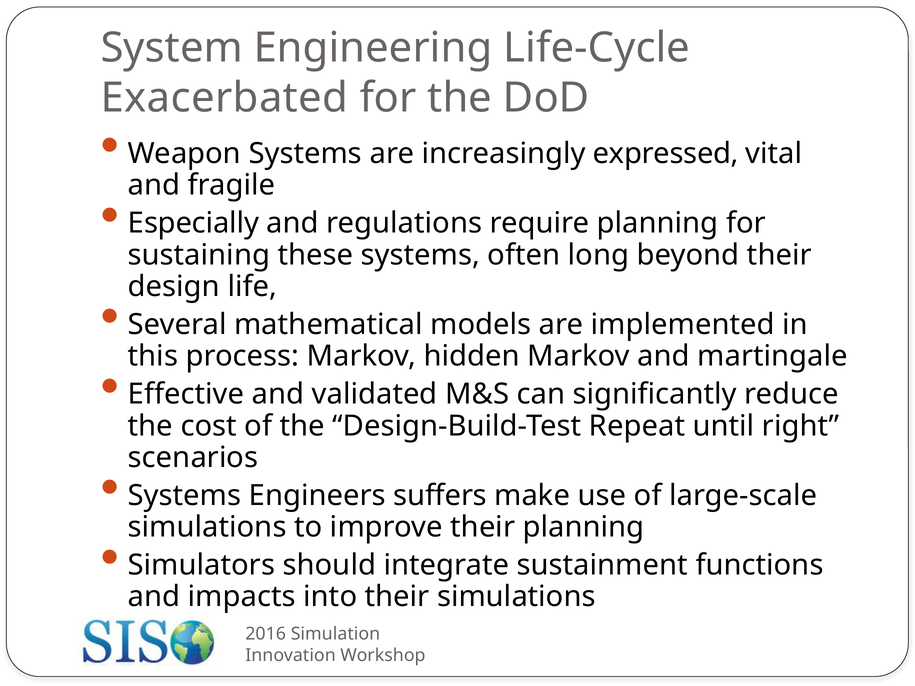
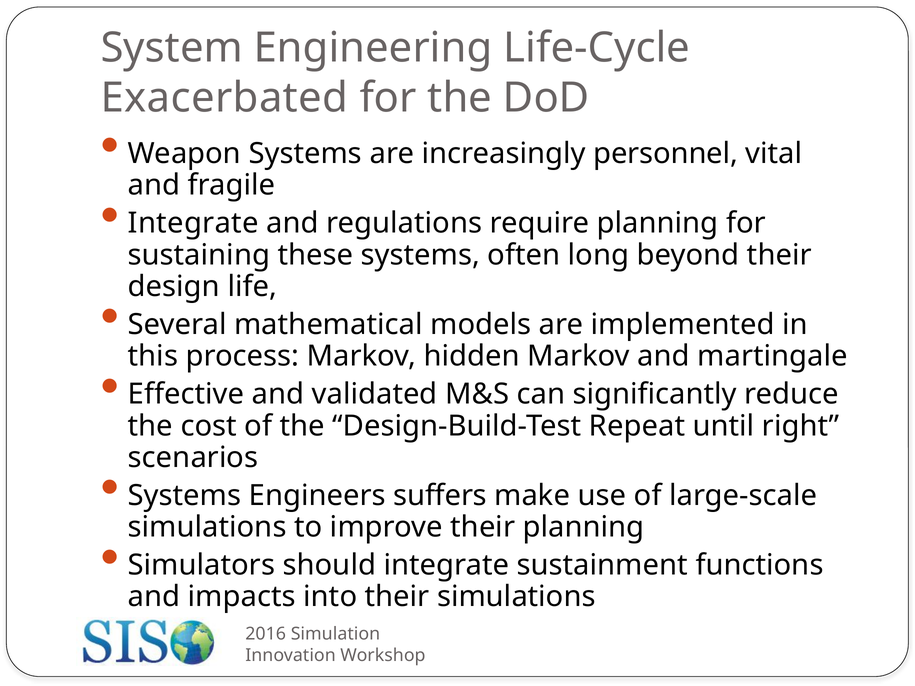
expressed: expressed -> personnel
Especially at (193, 223): Especially -> Integrate
